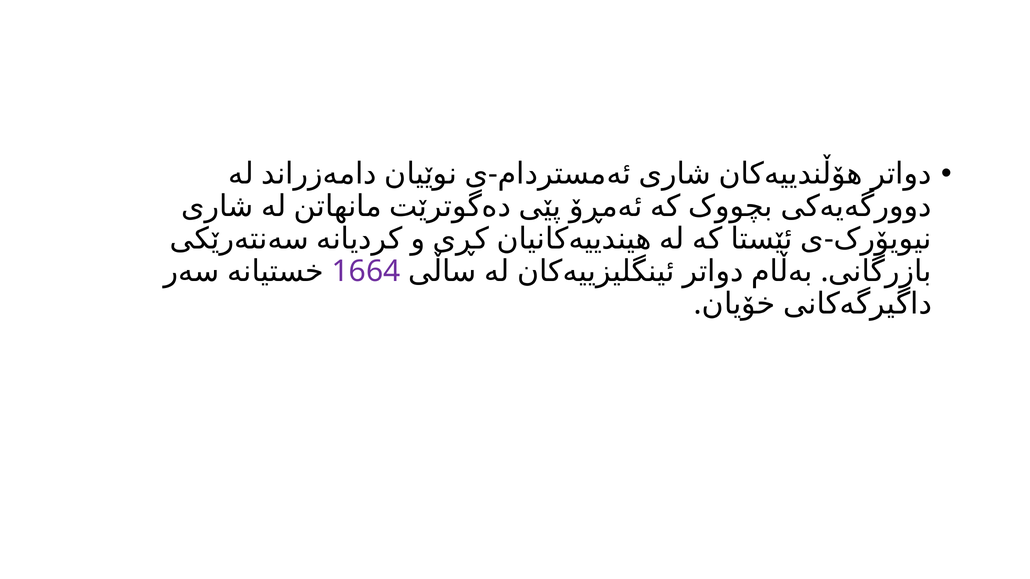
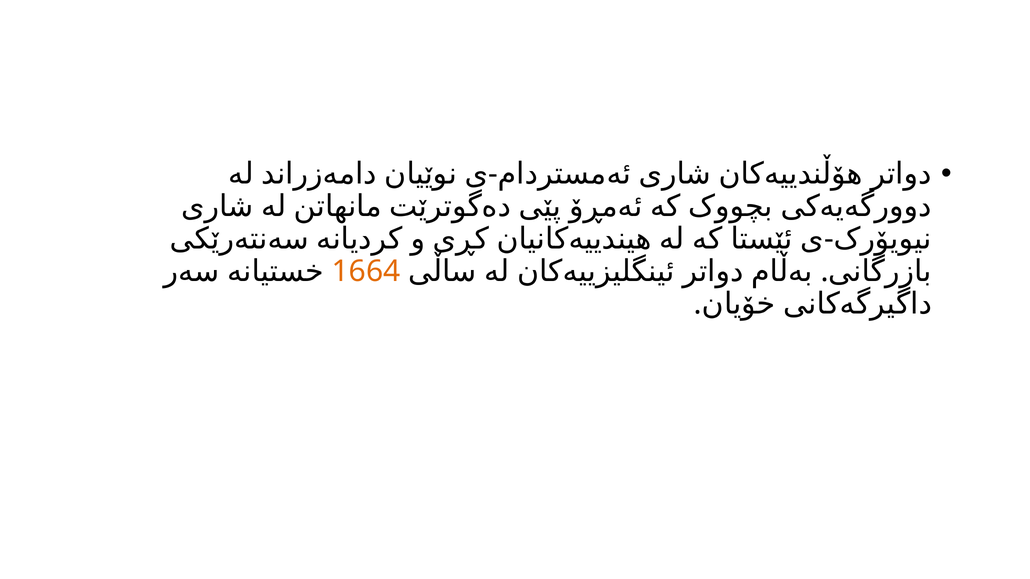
1664 colour: purple -> orange
